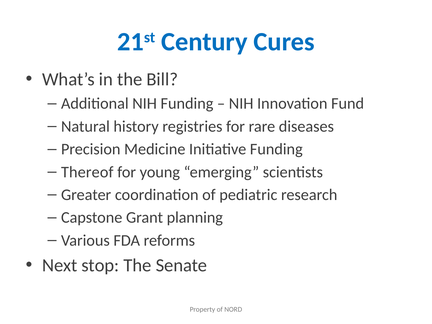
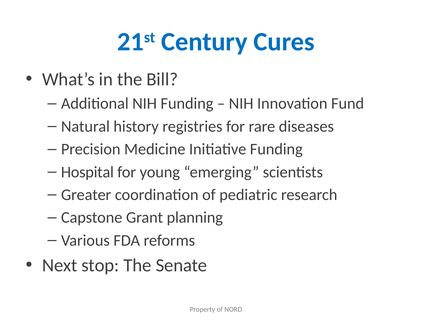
Thereof: Thereof -> Hospital
